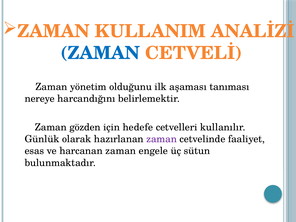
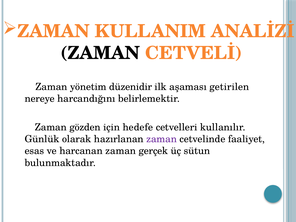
ZAMAN at (100, 53) colour: blue -> black
olduğunu: olduğunu -> düzenidir
tanıması: tanıması -> getirilen
engele: engele -> gerçek
